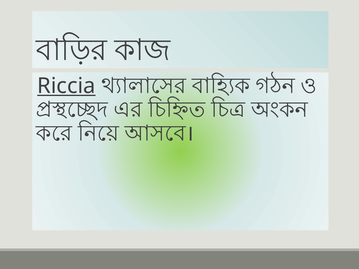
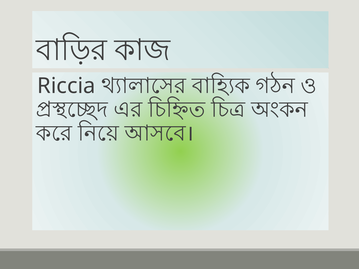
Riccia underline: present -> none
